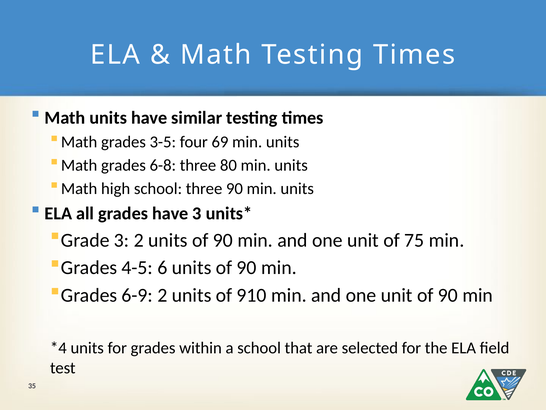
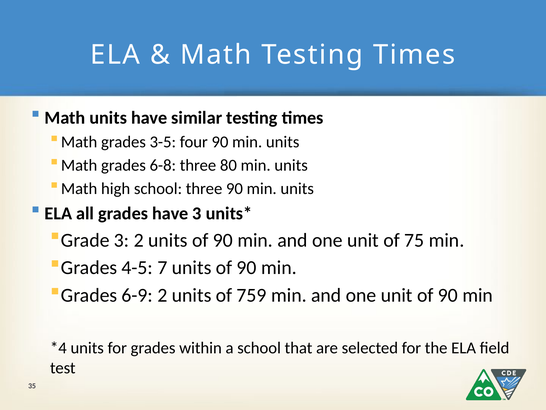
four 69: 69 -> 90
6: 6 -> 7
910: 910 -> 759
